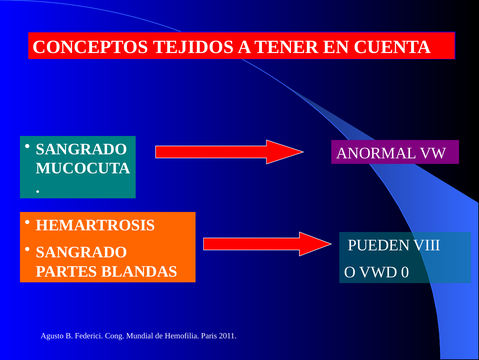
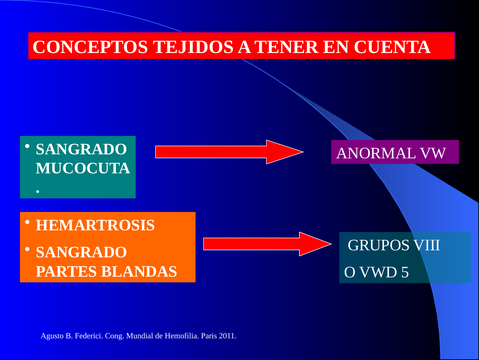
PUEDEN: PUEDEN -> GRUPOS
0: 0 -> 5
